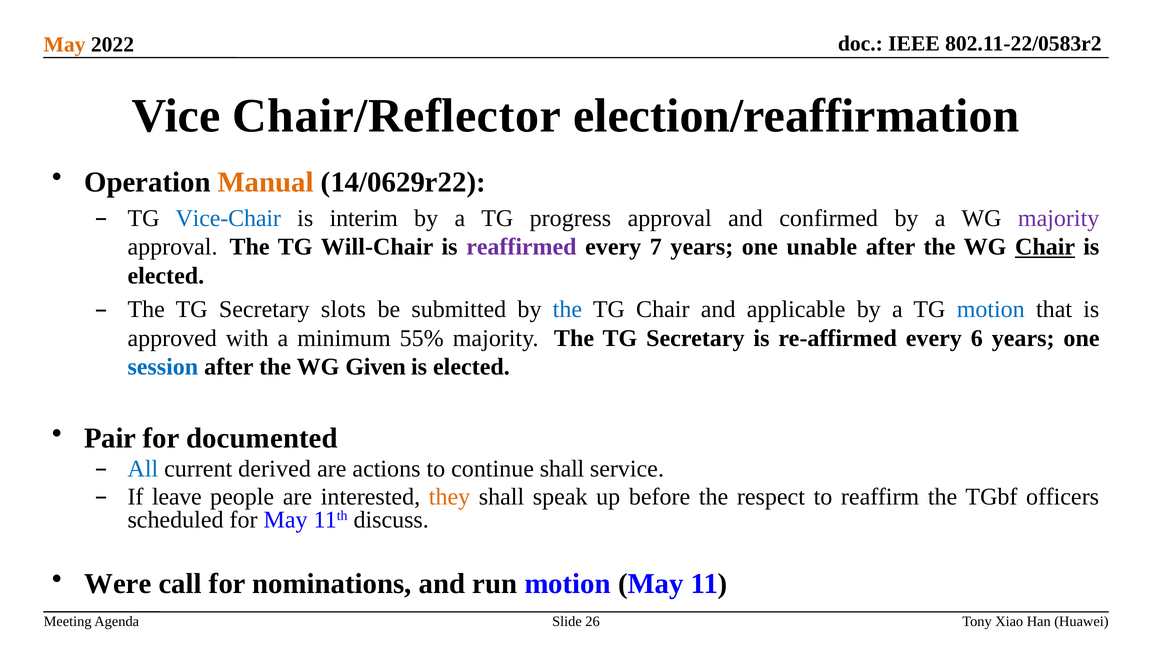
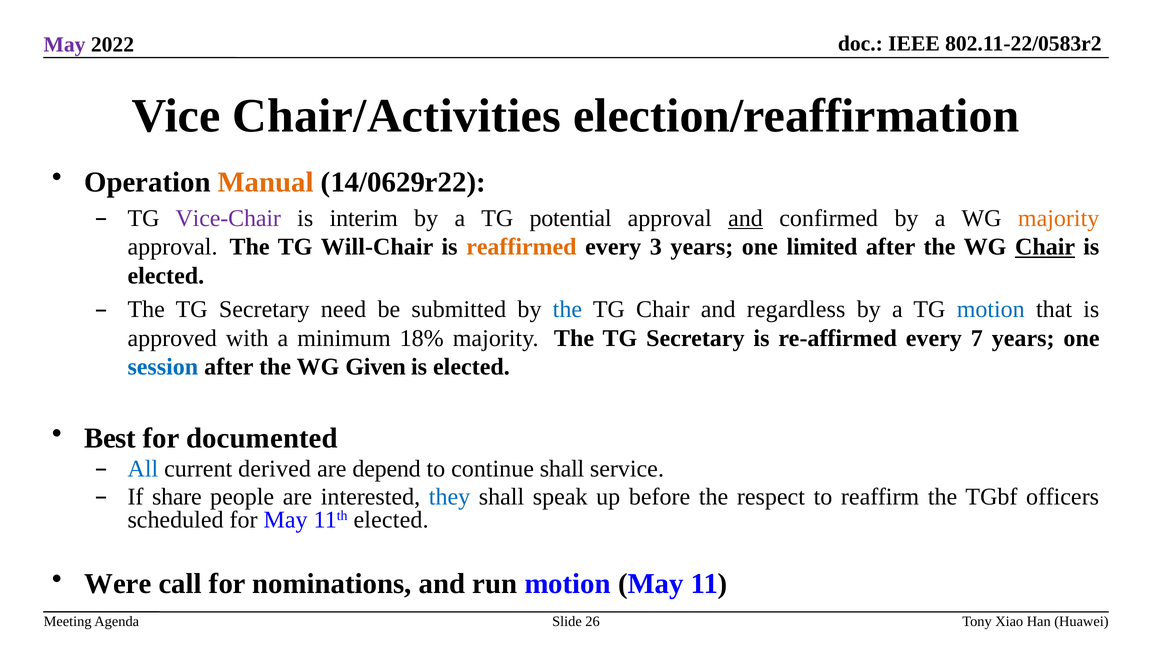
May at (65, 45) colour: orange -> purple
Chair/Reflector: Chair/Reflector -> Chair/Activities
Vice-Chair colour: blue -> purple
progress: progress -> potential
and at (745, 218) underline: none -> present
majority at (1059, 218) colour: purple -> orange
reaffirmed colour: purple -> orange
7: 7 -> 3
unable: unable -> limited
slots: slots -> need
applicable: applicable -> regardless
55%: 55% -> 18%
6: 6 -> 7
Pair: Pair -> Best
actions: actions -> depend
leave: leave -> share
they colour: orange -> blue
11th discuss: discuss -> elected
